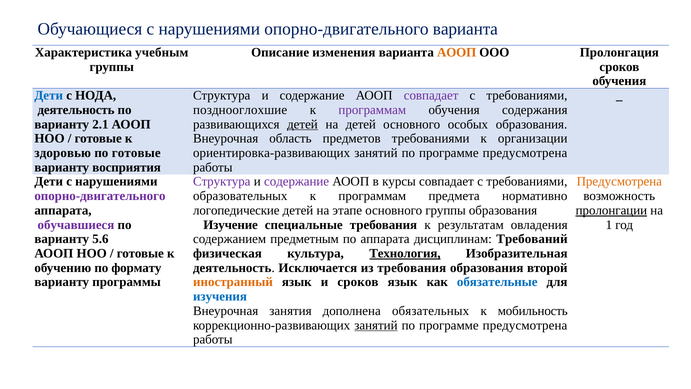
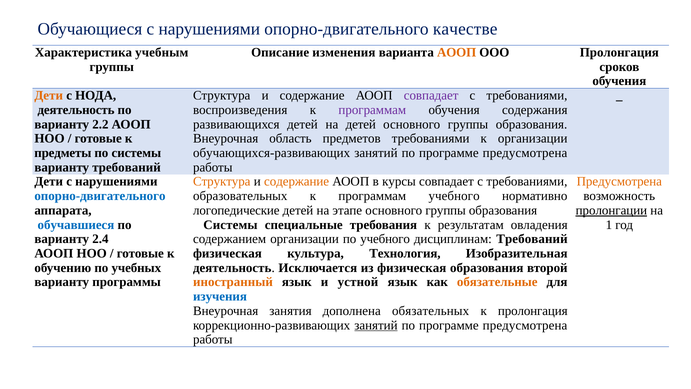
опорно-двигательного варианта: варианта -> качестве
Дети at (49, 95) colour: blue -> orange
позднооглохшие: позднооглохшие -> воспроизведения
2.1: 2.1 -> 2.2
детей at (302, 124) underline: present -> none
особых at (468, 124): особых -> группы
здоровью: здоровью -> предметы
по готовые: готовые -> системы
ориентировка-развивающих: ориентировка-развивающих -> обучающихся-развивающих
варианту восприятия: восприятия -> требований
Структура at (222, 182) colour: purple -> orange
содержание at (297, 182) colour: purple -> orange
опорно-двигательного at (100, 196) colour: purple -> blue
программам предмета: предмета -> учебного
обучавшиеся colour: purple -> blue
Изучение at (231, 225): Изучение -> Системы
5.6: 5.6 -> 2.4
содержанием предметным: предметным -> организации
по аппарата: аппарата -> учебного
Технология underline: present -> none
формату: формату -> учебных
из требования: требования -> физическая
и сроков: сроков -> устной
обязательные colour: blue -> orange
к мобильность: мобильность -> пролонгация
